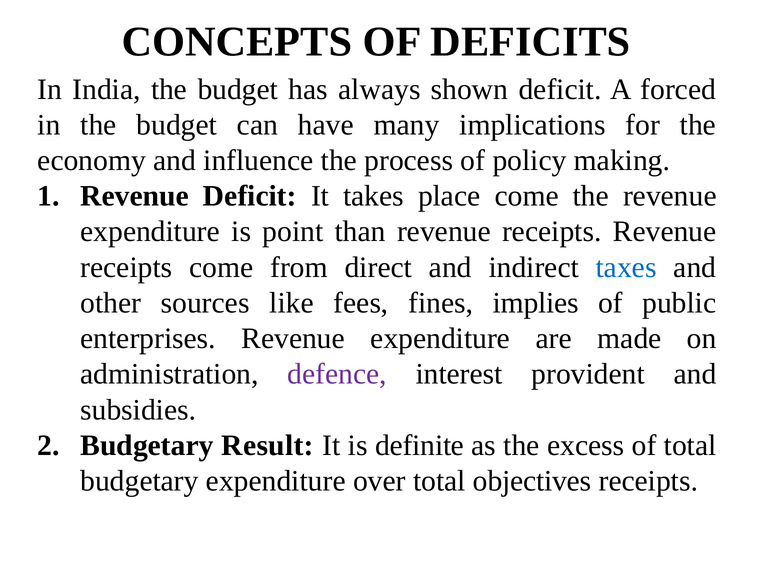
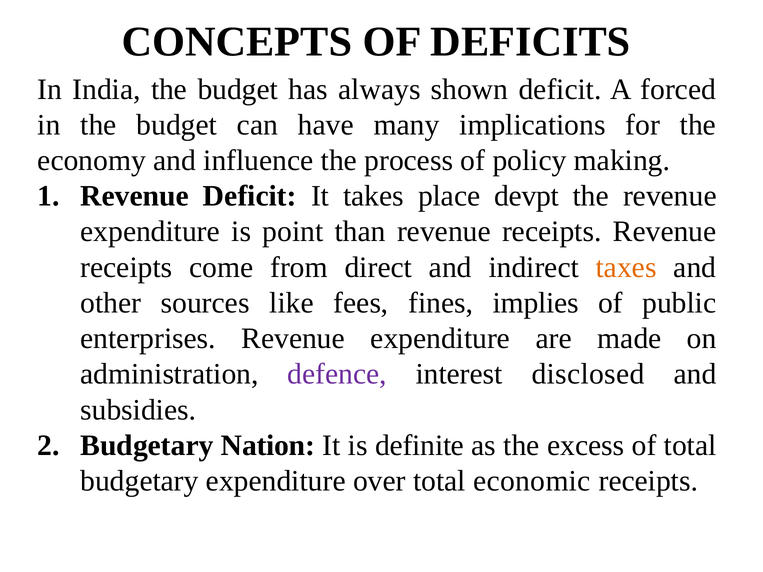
place come: come -> devpt
taxes colour: blue -> orange
provident: provident -> disclosed
Result: Result -> Nation
objectives: objectives -> economic
